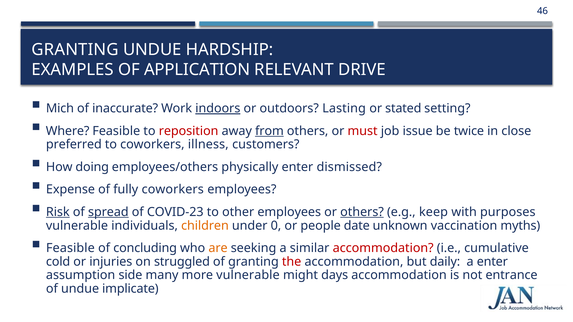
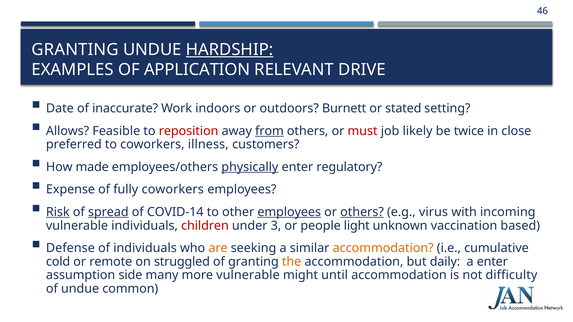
HARDSHIP underline: none -> present
Mich: Mich -> Date
indoors underline: present -> none
Lasting: Lasting -> Burnett
Where: Where -> Allows
issue: issue -> likely
doing: doing -> made
physically underline: none -> present
dismissed: dismissed -> regulatory
COVID-23: COVID-23 -> COVID-14
employees at (289, 212) underline: none -> present
keep: keep -> virus
purposes: purposes -> incoming
children colour: orange -> red
0: 0 -> 3
date: date -> light
myths: myths -> based
Feasible at (70, 248): Feasible -> Defense
of concluding: concluding -> individuals
accommodation at (383, 248) colour: red -> orange
injuries: injuries -> remote
the colour: red -> orange
days: days -> until
entrance: entrance -> difficulty
implicate: implicate -> common
